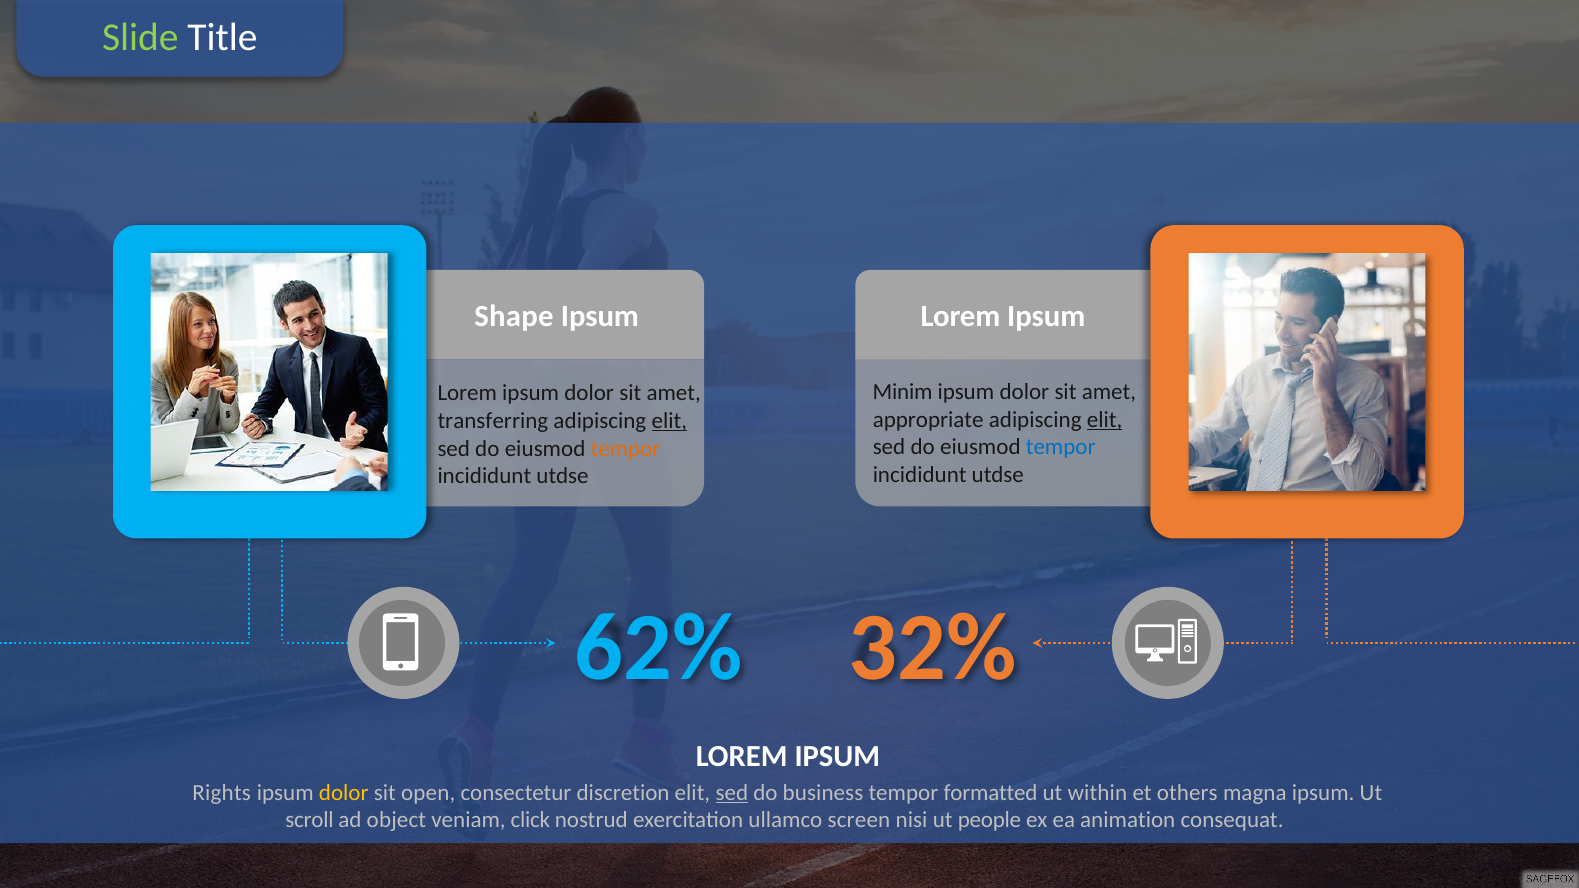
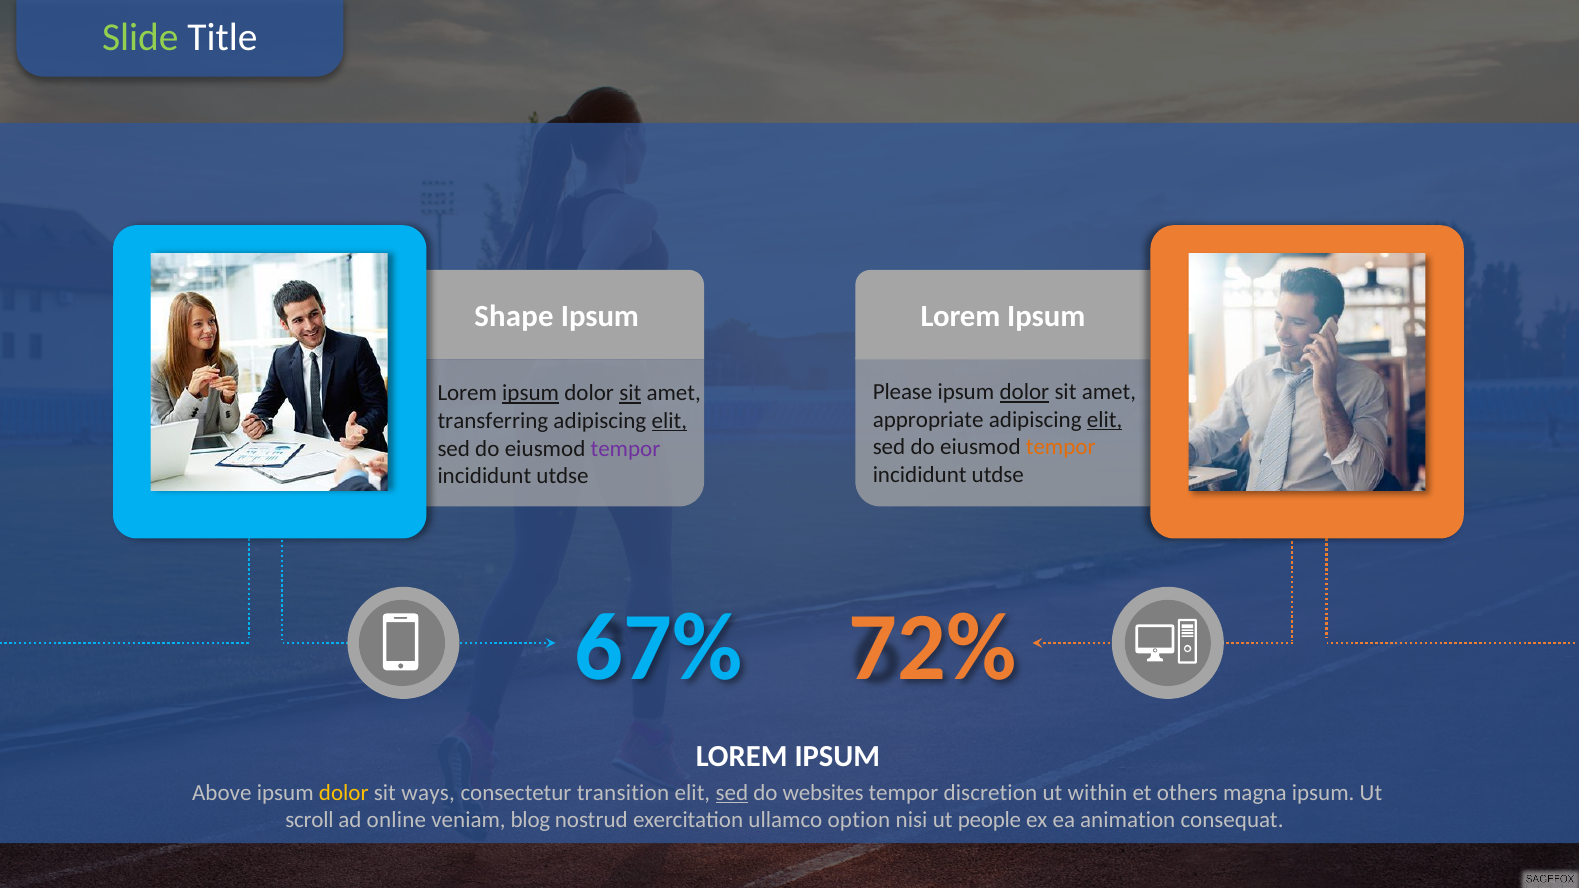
Minim: Minim -> Please
dolor at (1024, 392) underline: none -> present
ipsum at (531, 393) underline: none -> present
sit at (630, 393) underline: none -> present
tempor at (1061, 447) colour: blue -> orange
tempor at (625, 449) colour: orange -> purple
62%: 62% -> 67%
32%: 32% -> 72%
Rights: Rights -> Above
open: open -> ways
discretion: discretion -> transition
business: business -> websites
formatted: formatted -> discretion
object: object -> online
click: click -> blog
screen: screen -> option
